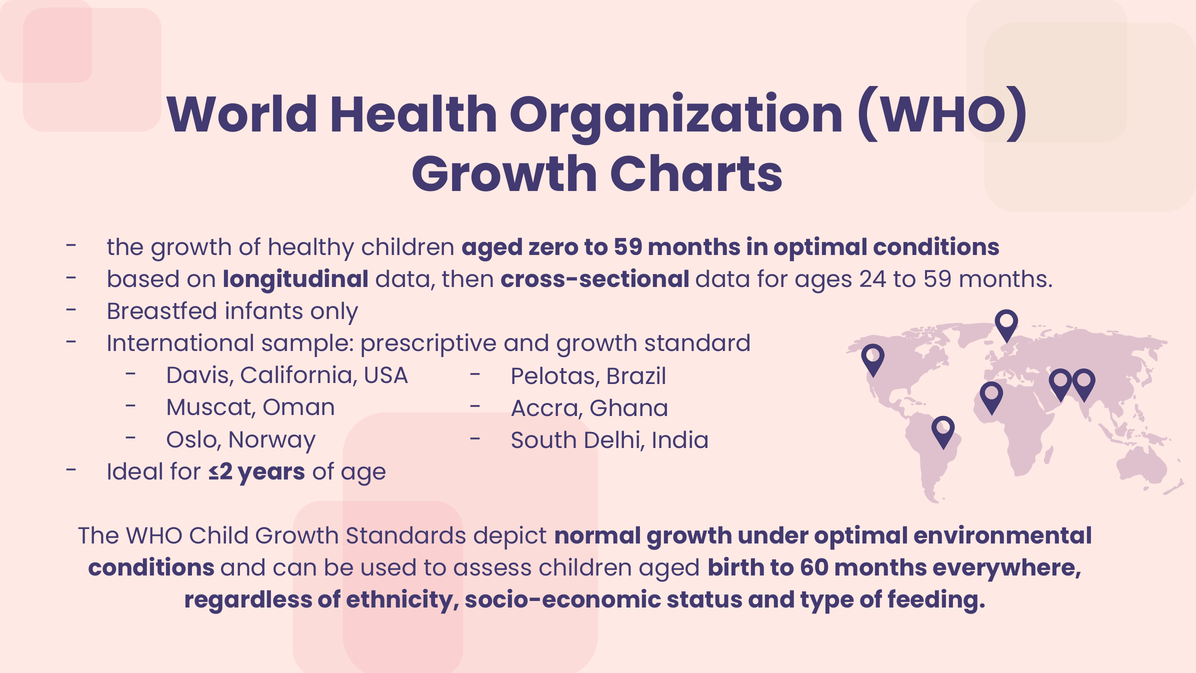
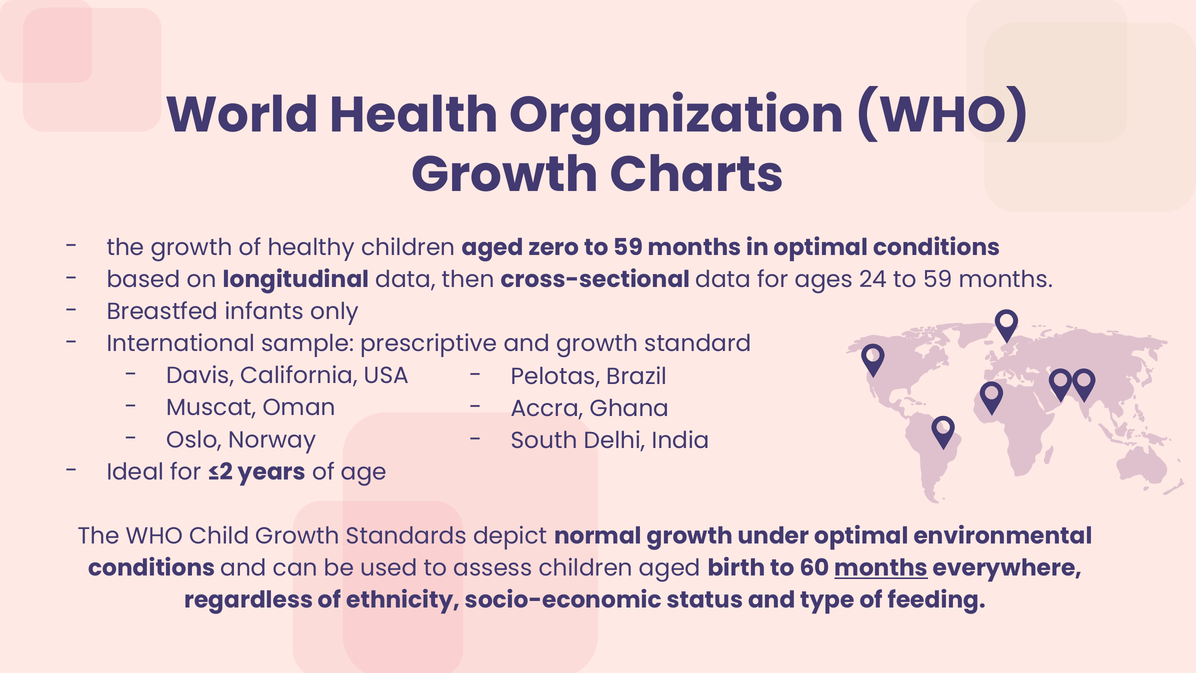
months at (881, 568) underline: none -> present
